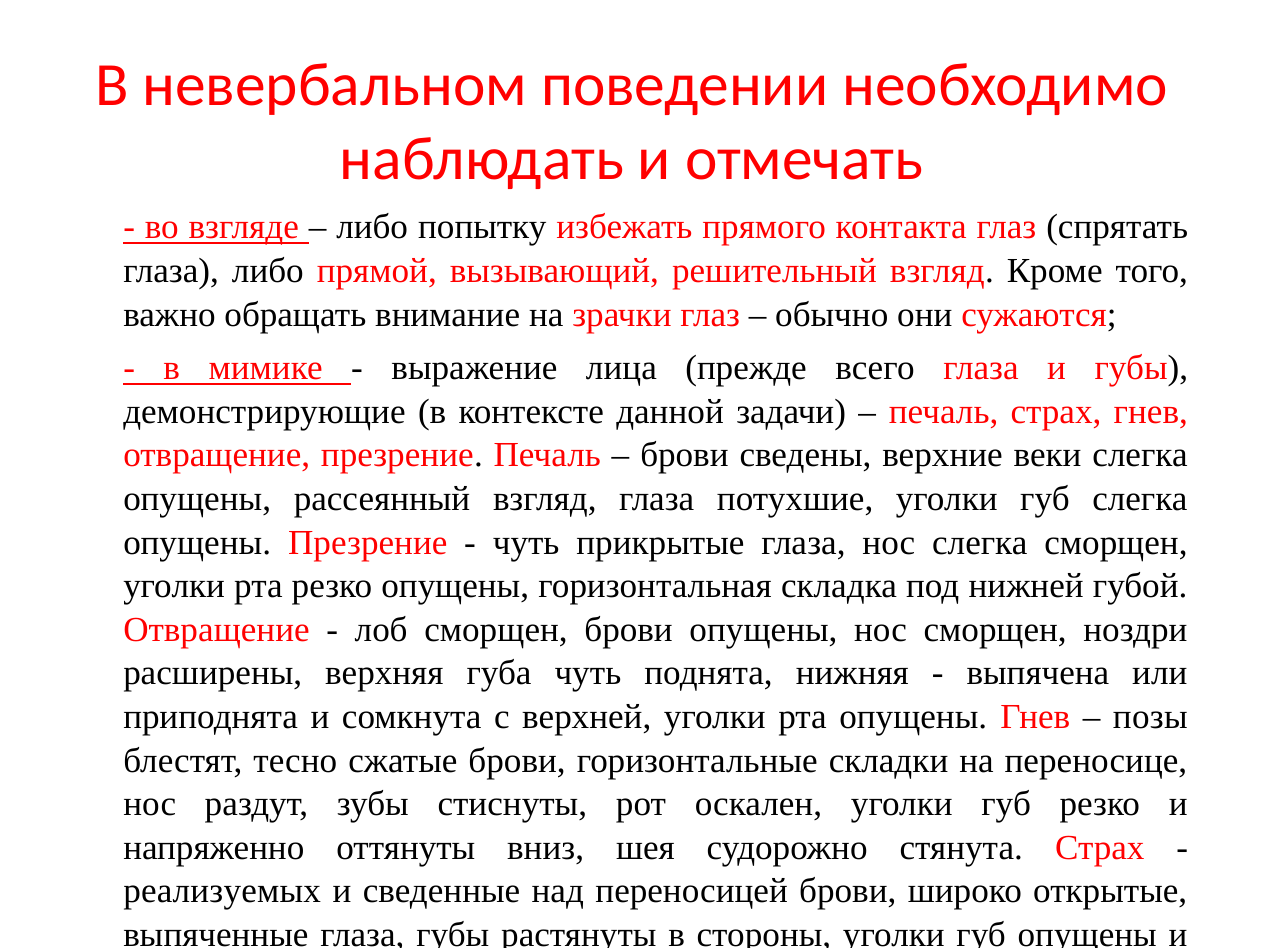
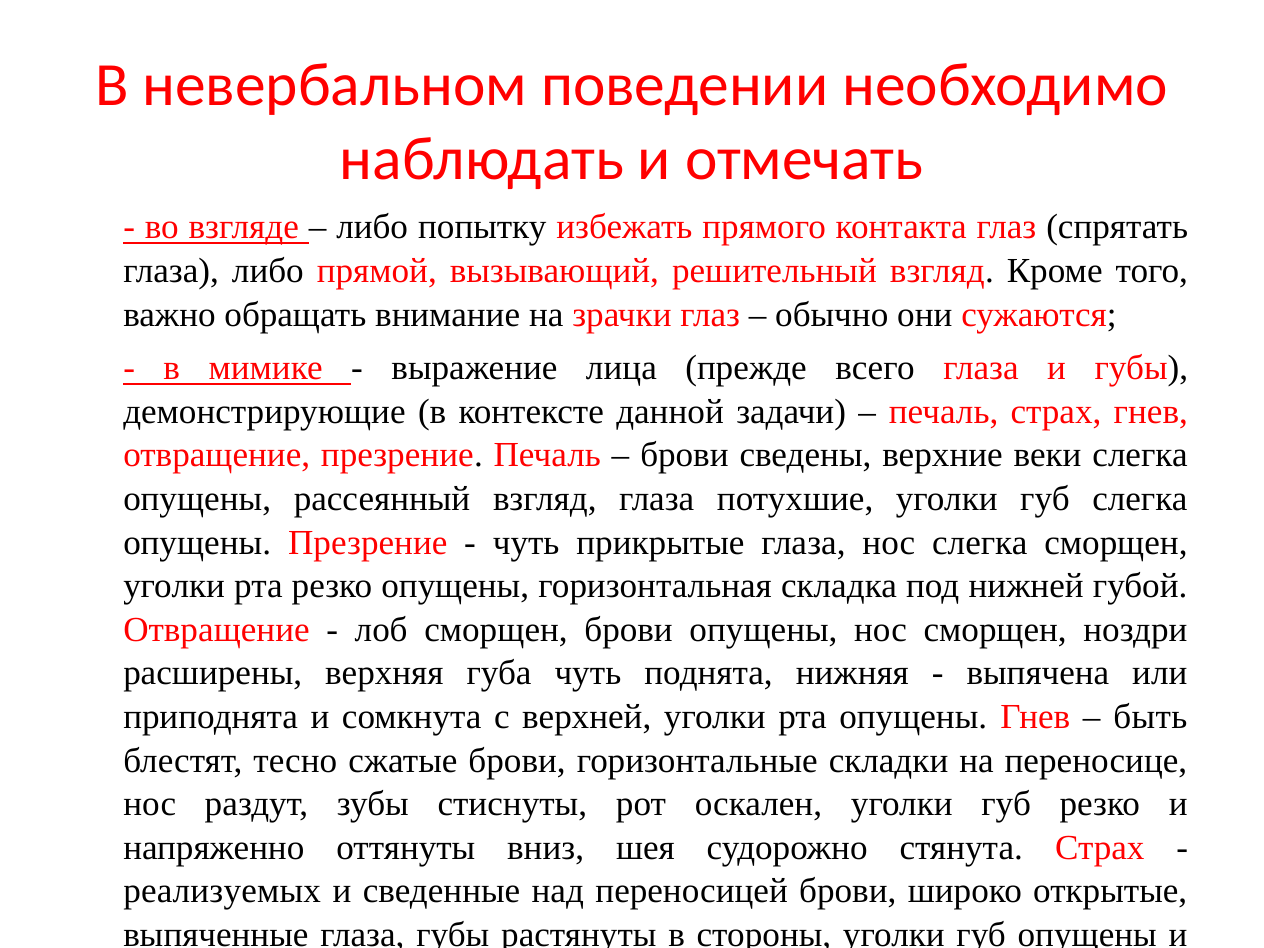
позы at (1150, 717): позы -> быть
